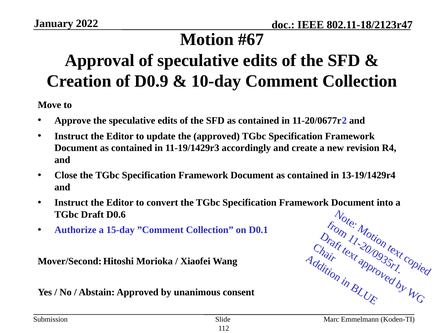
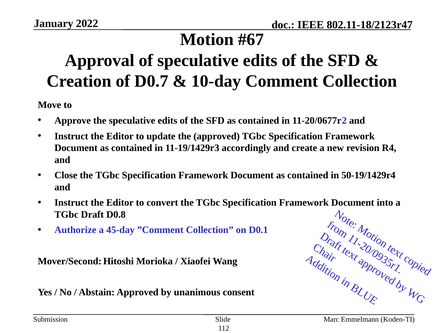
D0.9: D0.9 -> D0.7
13-19/1429r4: 13-19/1429r4 -> 50-19/1429r4
D0.6: D0.6 -> D0.8
15-day: 15-day -> 45-day
